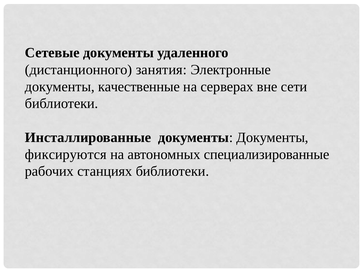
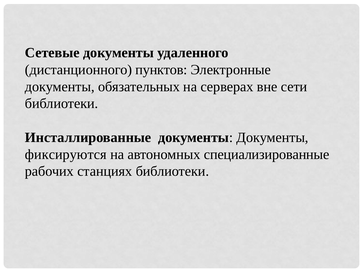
занятия: занятия -> пунктов
качественные: качественные -> обязательных
